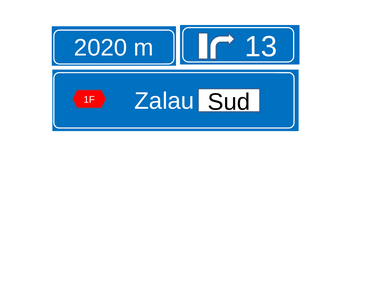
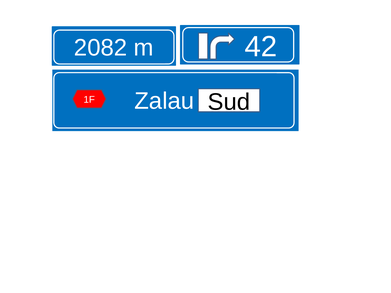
2020: 2020 -> 2082
13: 13 -> 42
